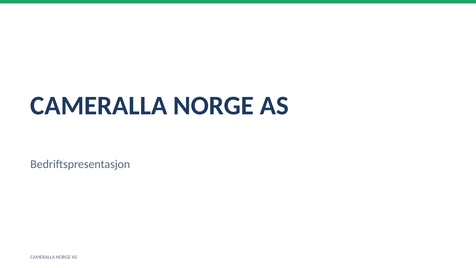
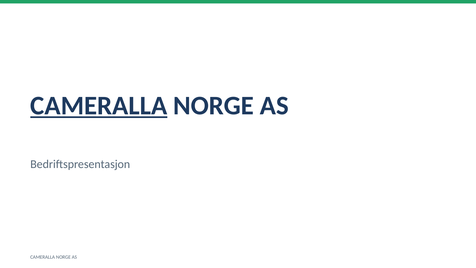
CAMERALLA at (99, 106) underline: none -> present
